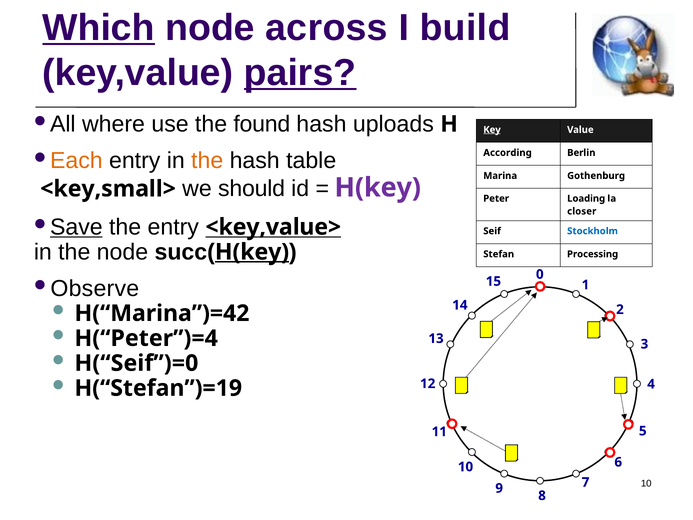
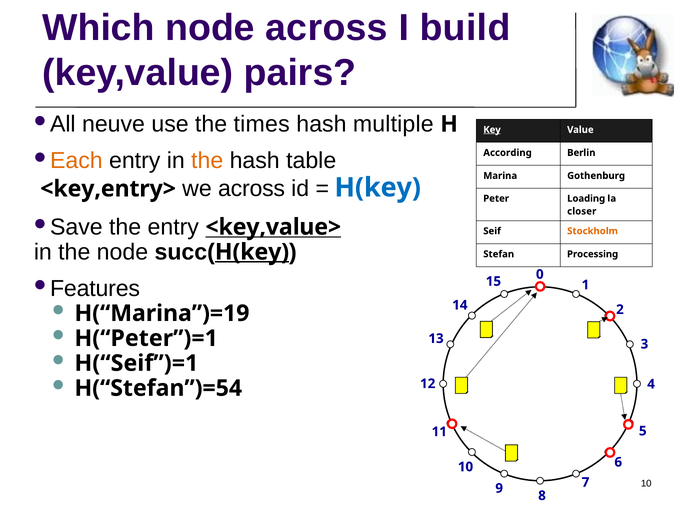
Which underline: present -> none
pairs underline: present -> none
where: where -> neuve
found: found -> times
uploads: uploads -> multiple
<key,small>: <key,small> -> <key,entry>
we should: should -> across
H(key at (378, 187) colour: purple -> blue
Save underline: present -> none
Stockholm colour: blue -> orange
Observe: Observe -> Features
H(“Marina”)=42: H(“Marina”)=42 -> H(“Marina”)=19
H(“Peter”)=4: H(“Peter”)=4 -> H(“Peter”)=1
H(“Seif”)=0: H(“Seif”)=0 -> H(“Seif”)=1
H(“Stefan”)=19: H(“Stefan”)=19 -> H(“Stefan”)=54
